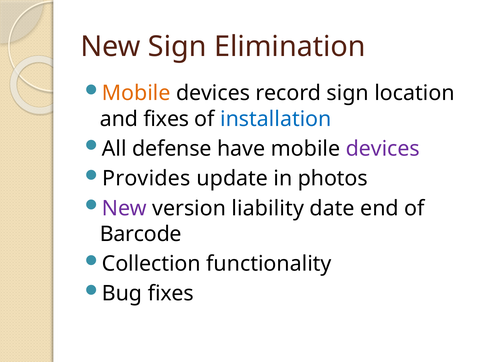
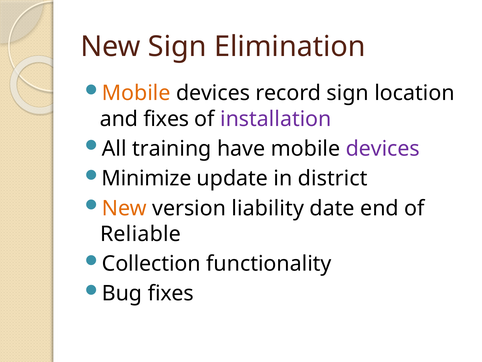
installation colour: blue -> purple
defense: defense -> training
Provides: Provides -> Minimize
photos: photos -> district
New at (124, 208) colour: purple -> orange
Barcode: Barcode -> Reliable
